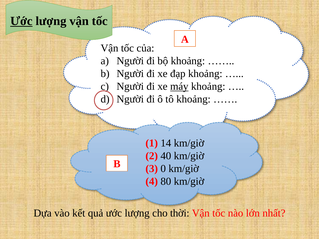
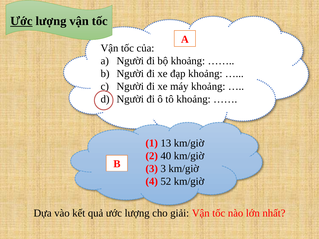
máy underline: present -> none
14: 14 -> 13
3 0: 0 -> 3
80: 80 -> 52
thời: thời -> giải
